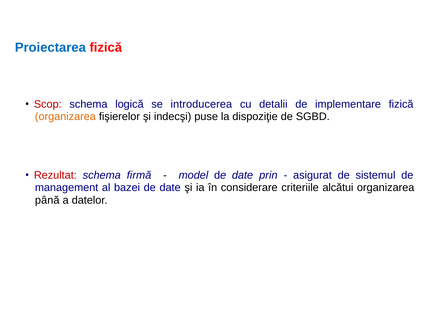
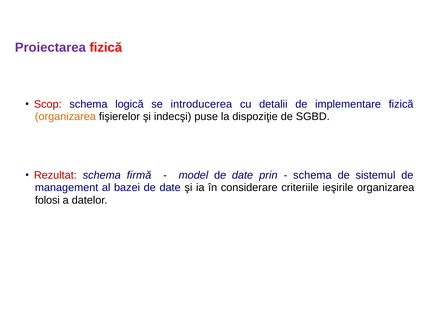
Proiectarea colour: blue -> purple
asigurat at (312, 175): asigurat -> schema
alcătui: alcătui -> ieşirile
până: până -> folosi
